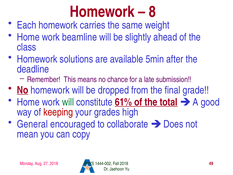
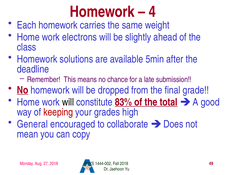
8: 8 -> 4
beamline: beamline -> electrons
will at (68, 102) colour: green -> black
61%: 61% -> 83%
